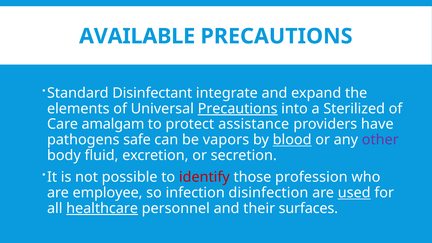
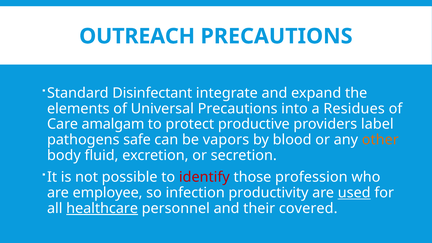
AVAILABLE: AVAILABLE -> OUTREACH
Precautions at (238, 109) underline: present -> none
Sterilized: Sterilized -> Residues
assistance: assistance -> productive
have: have -> label
blood underline: present -> none
other colour: purple -> orange
disinfection: disinfection -> productivity
surfaces: surfaces -> covered
